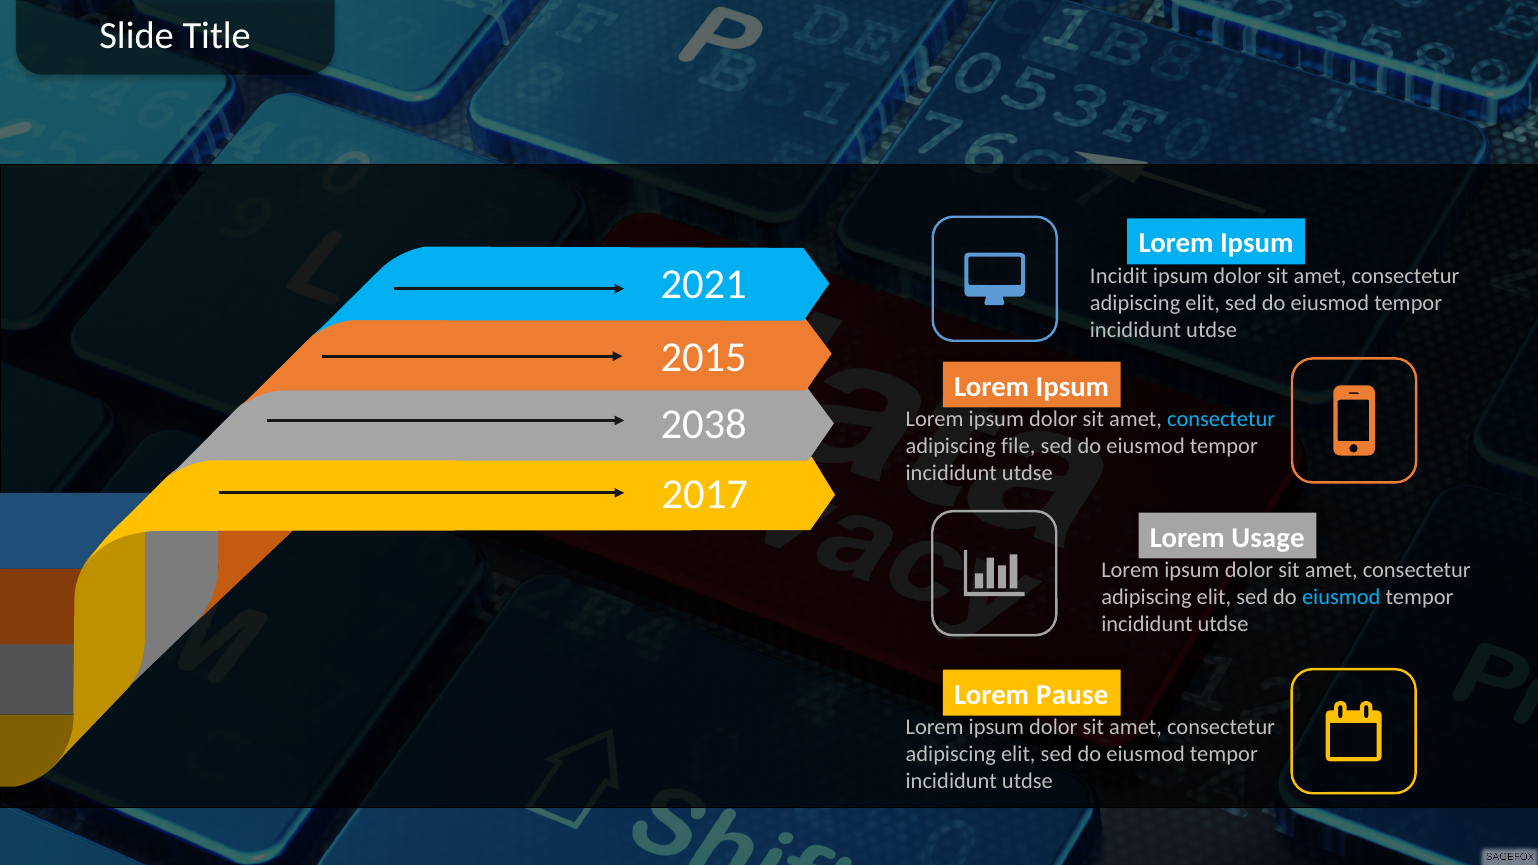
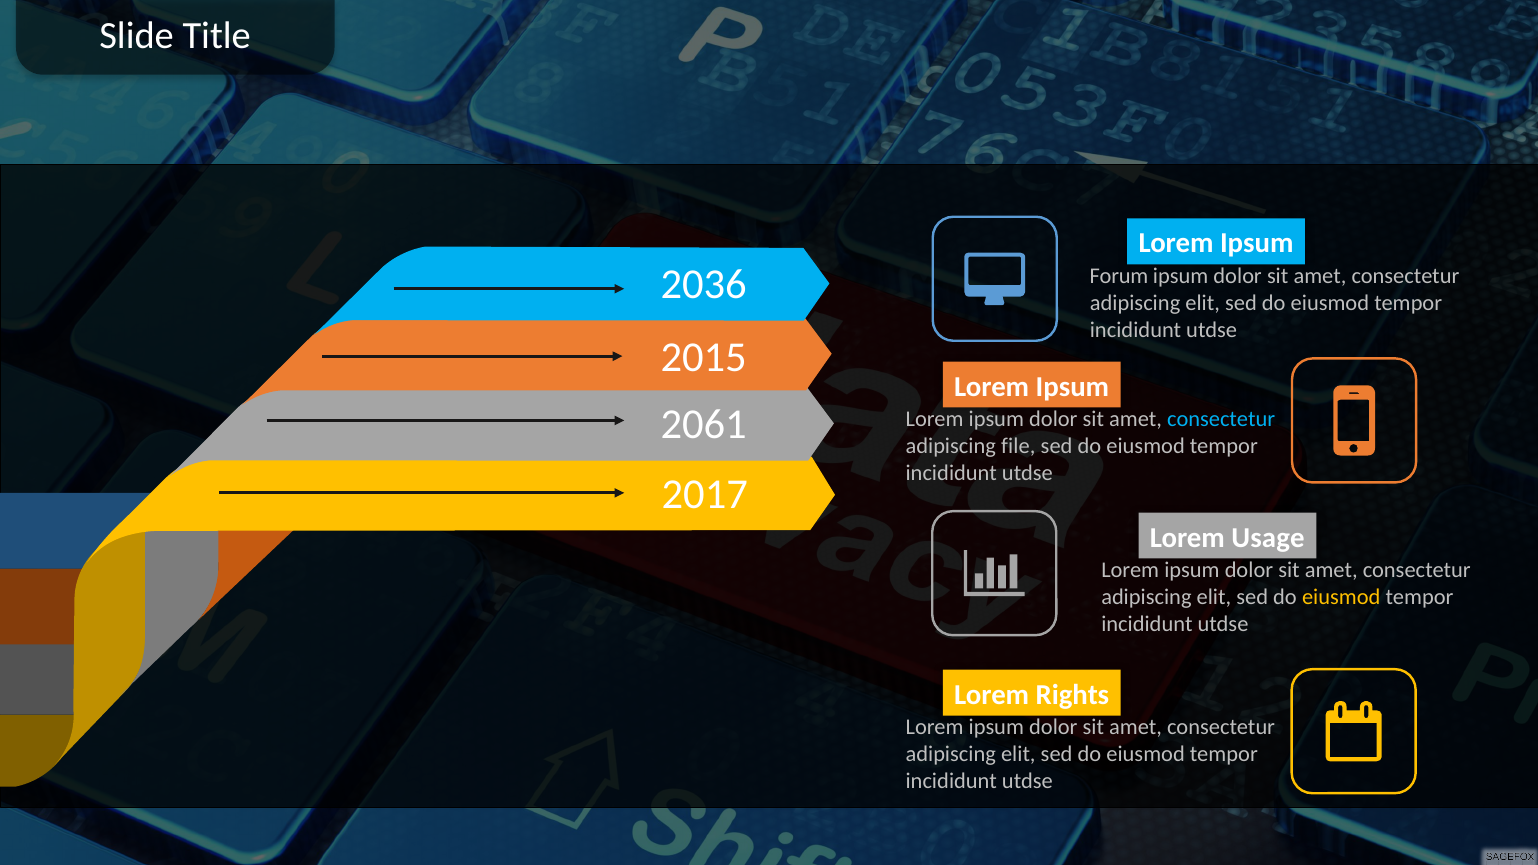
Incidit: Incidit -> Forum
2021: 2021 -> 2036
2038: 2038 -> 2061
eiusmod at (1341, 597) colour: light blue -> yellow
Pause: Pause -> Rights
